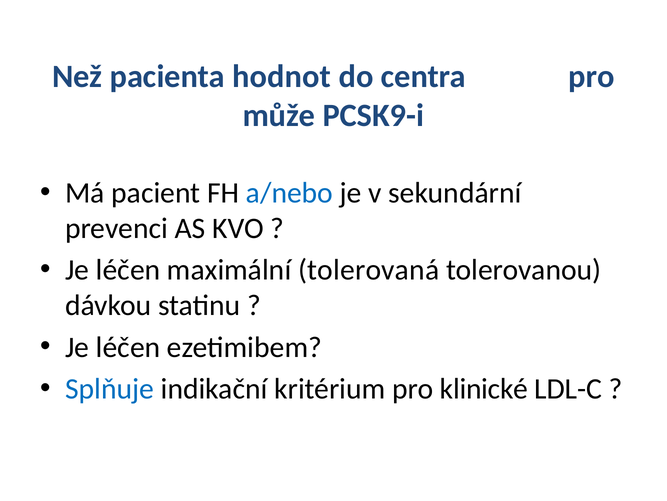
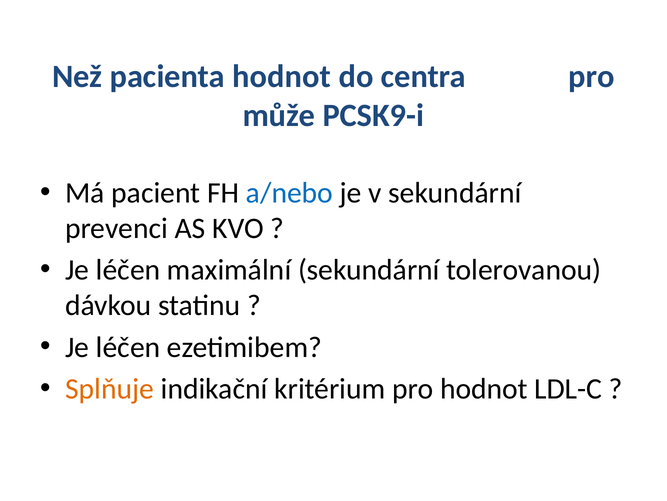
maximální tolerovaná: tolerovaná -> sekundární
Splňuje colour: blue -> orange
pro klinické: klinické -> hodnot
